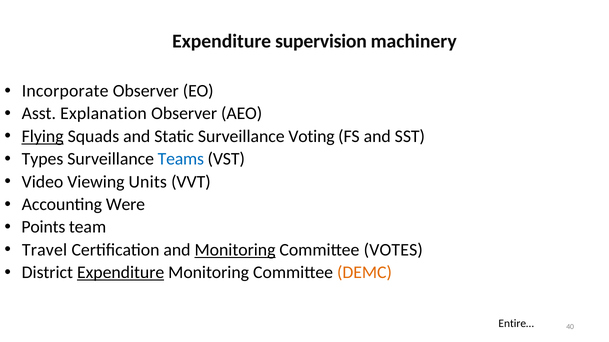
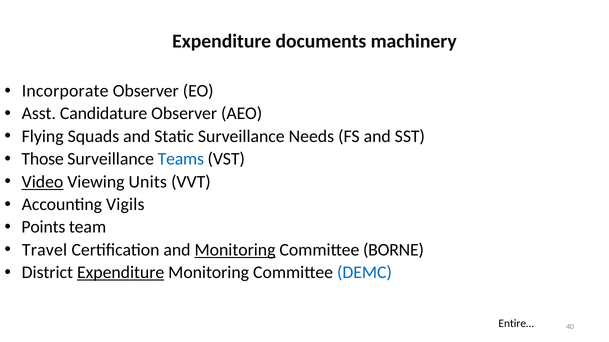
supervision: supervision -> documents
Explanation: Explanation -> Candidature
Flying underline: present -> none
Voting: Voting -> Needs
Types: Types -> Those
Video underline: none -> present
Were: Were -> Vigils
VOTES: VOTES -> BORNE
DEMC colour: orange -> blue
